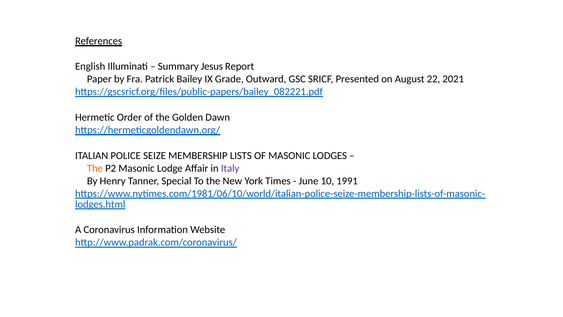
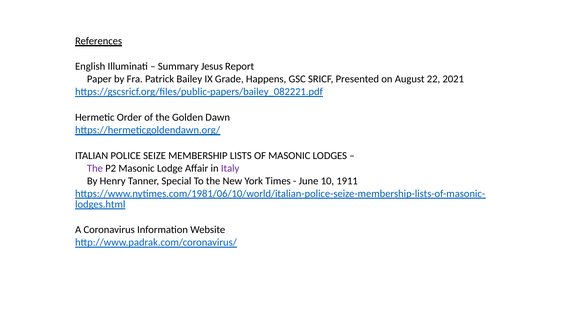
Outward: Outward -> Happens
The at (95, 168) colour: orange -> purple
1991: 1991 -> 1911
